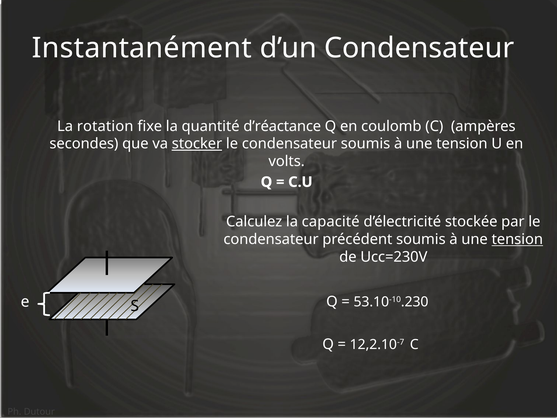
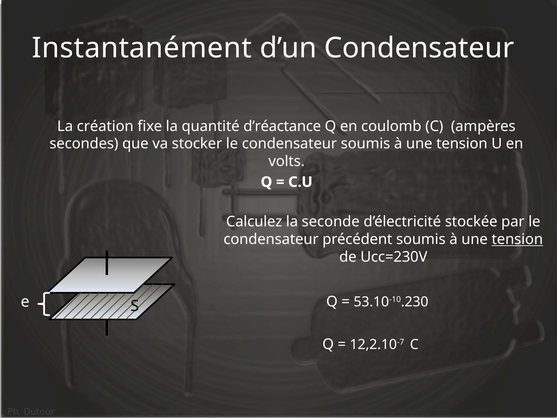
rotation: rotation -> création
stocker underline: present -> none
capacité: capacité -> seconde
